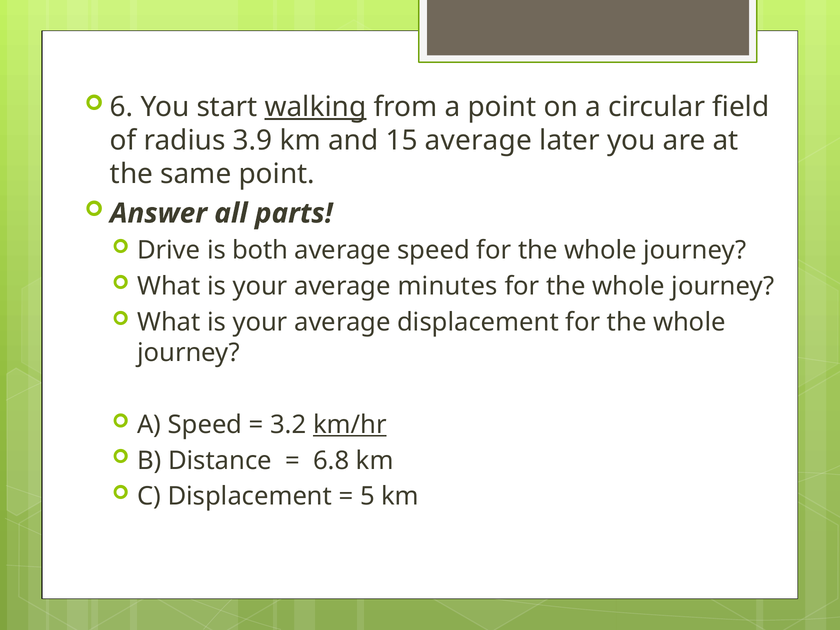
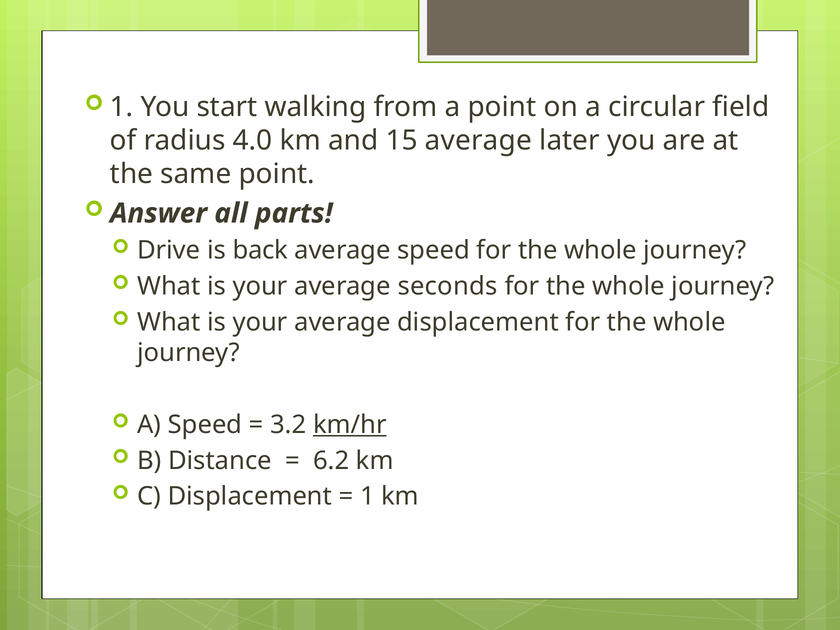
6 at (122, 107): 6 -> 1
walking underline: present -> none
3.9: 3.9 -> 4.0
both: both -> back
minutes: minutes -> seconds
6.8: 6.8 -> 6.2
5 at (367, 497): 5 -> 1
